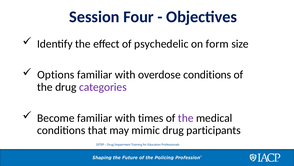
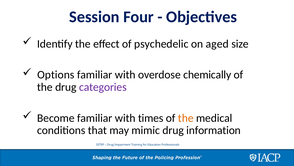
form: form -> aged
overdose conditions: conditions -> chemically
the at (186, 118) colour: purple -> orange
participants: participants -> information
